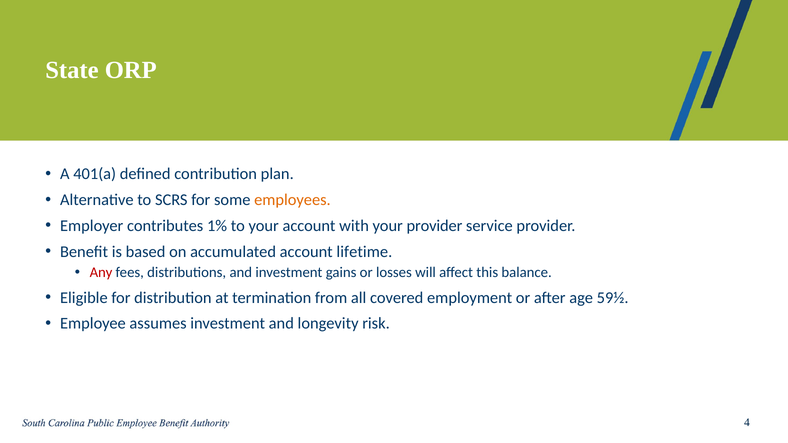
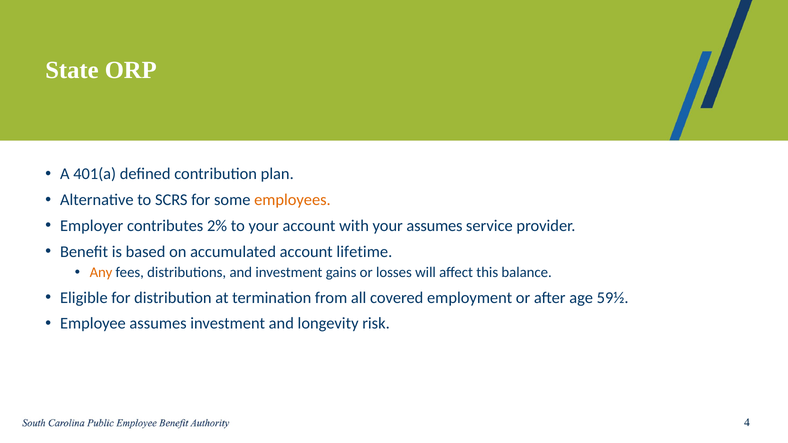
1%: 1% -> 2%
your provider: provider -> assumes
Any colour: red -> orange
